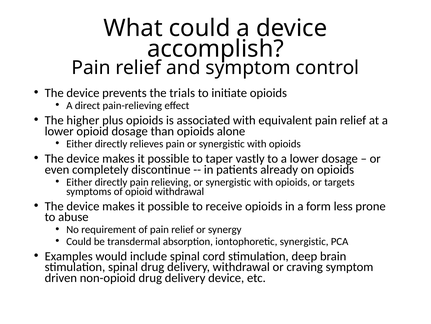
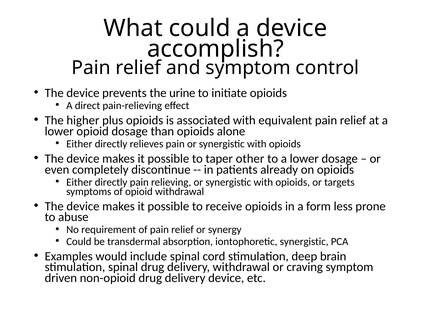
trials: trials -> urine
vastly: vastly -> other
